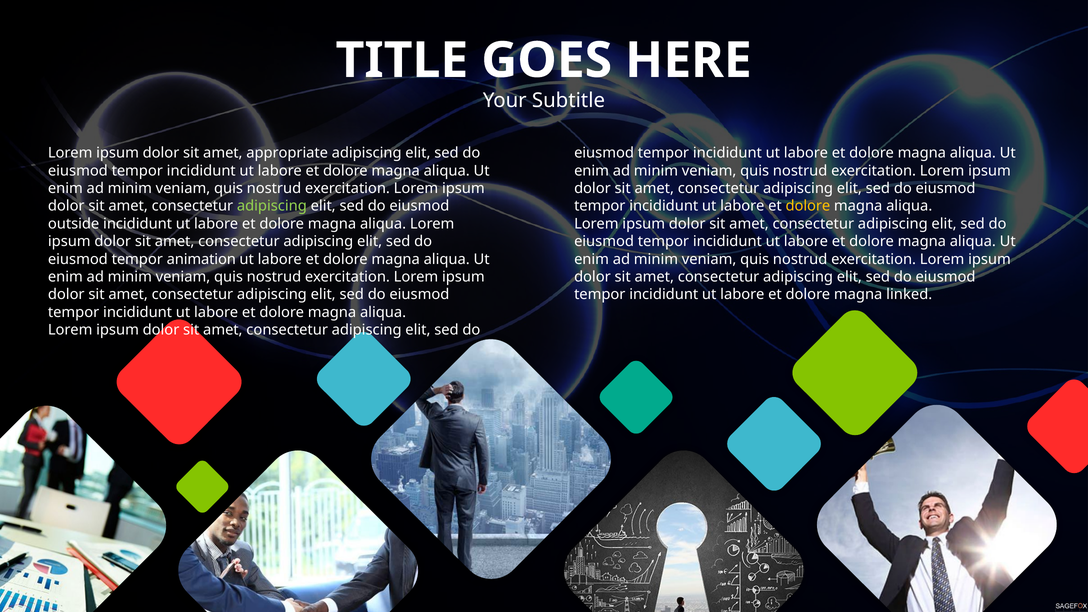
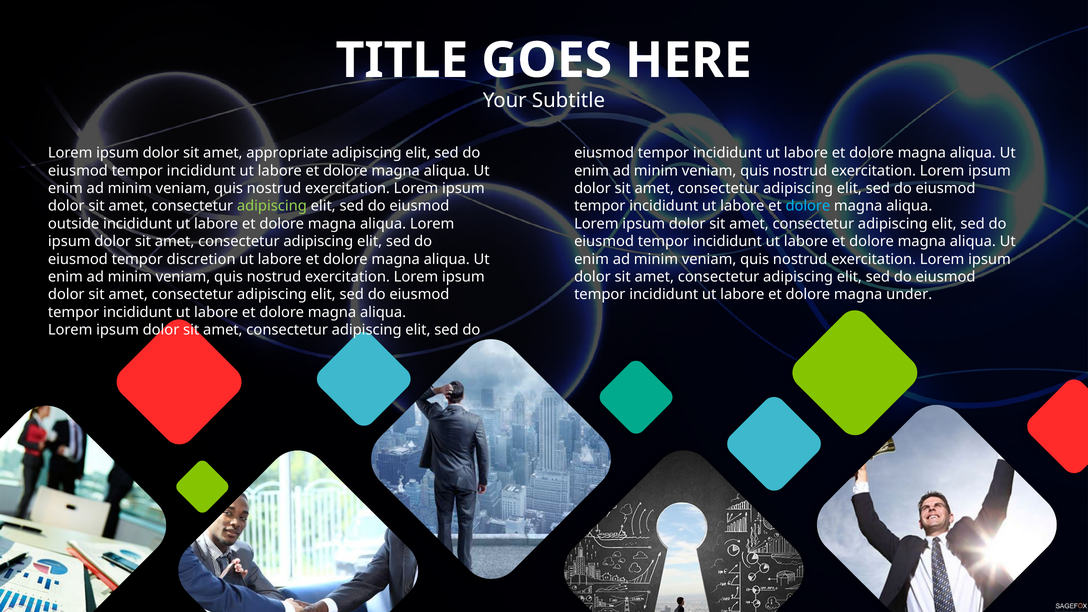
dolore at (808, 206) colour: yellow -> light blue
animation: animation -> discretion
linked: linked -> under
